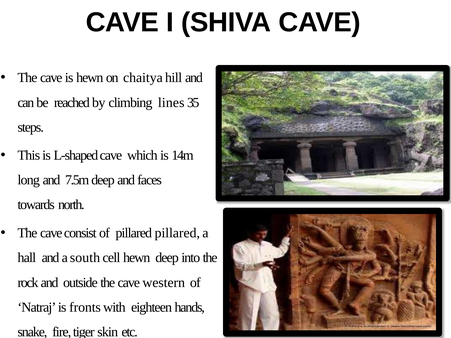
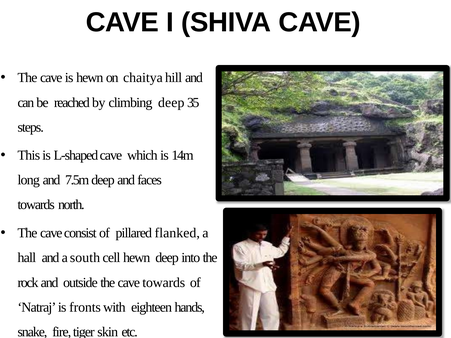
climbing lines: lines -> deep
pillared pillared: pillared -> flanked
cave western: western -> towards
